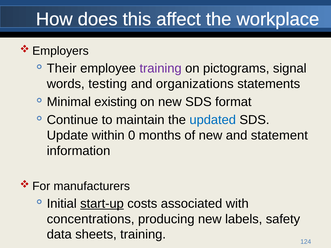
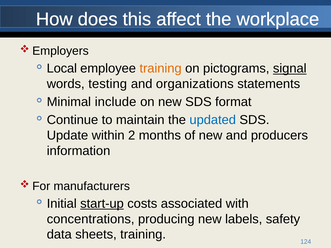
Their: Their -> Local
training at (161, 69) colour: purple -> orange
signal underline: none -> present
existing: existing -> include
0: 0 -> 2
statement: statement -> producers
